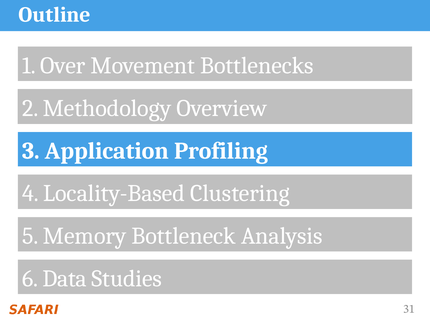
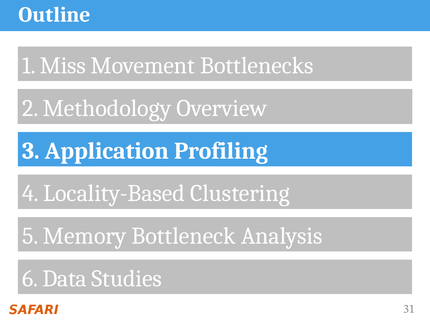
Over: Over -> Miss
